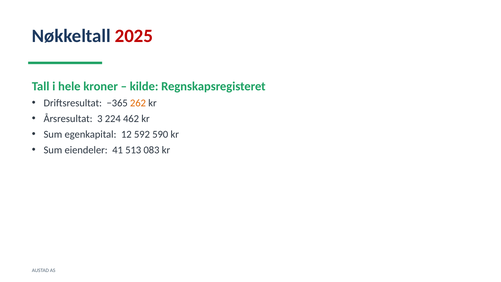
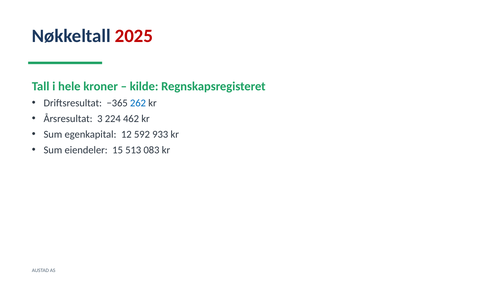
262 colour: orange -> blue
590: 590 -> 933
41: 41 -> 15
